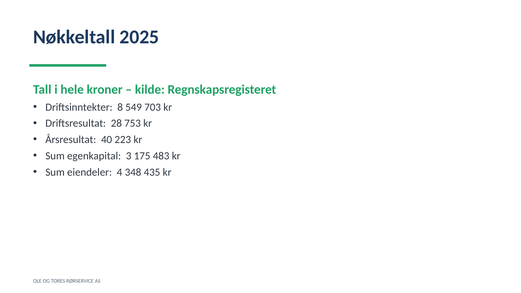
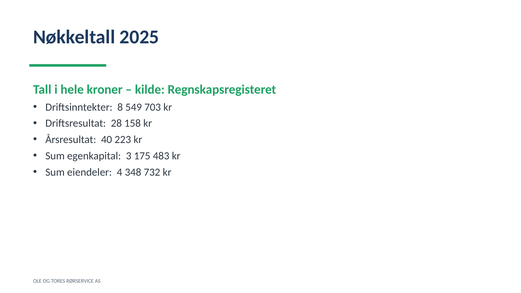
753: 753 -> 158
435: 435 -> 732
